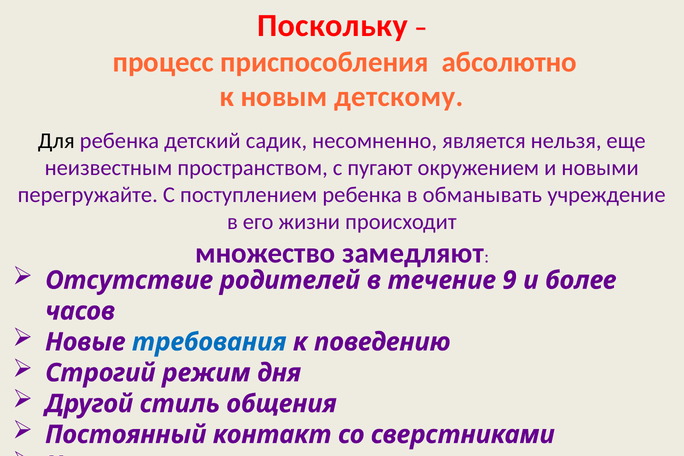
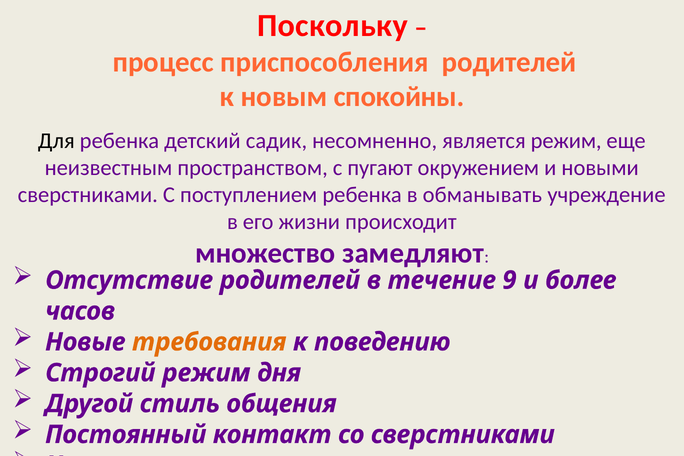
приспособления абсолютно: абсолютно -> родителей
детскому: детскому -> спокойны
является нельзя: нельзя -> режим
перегружайте at (88, 195): перегружайте -> сверстниками
требования colour: blue -> orange
